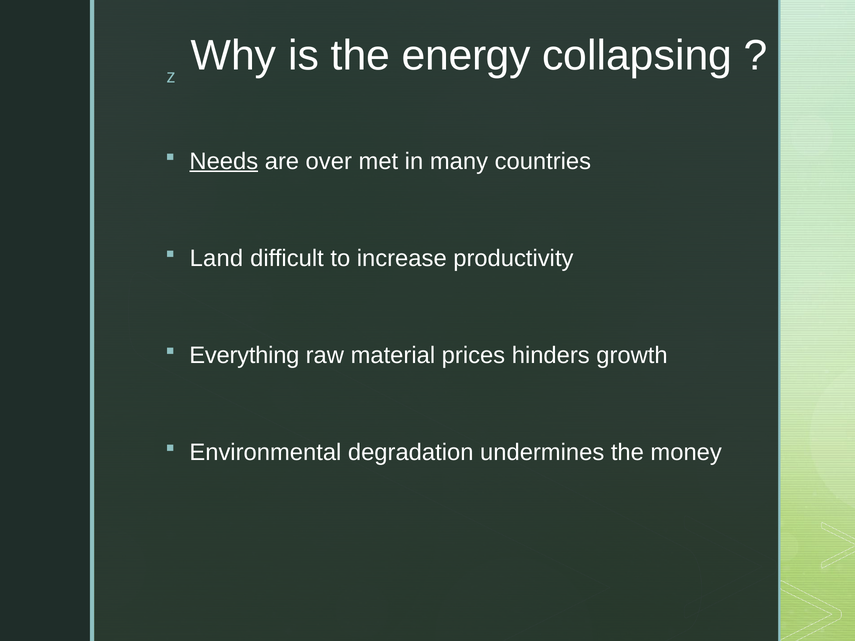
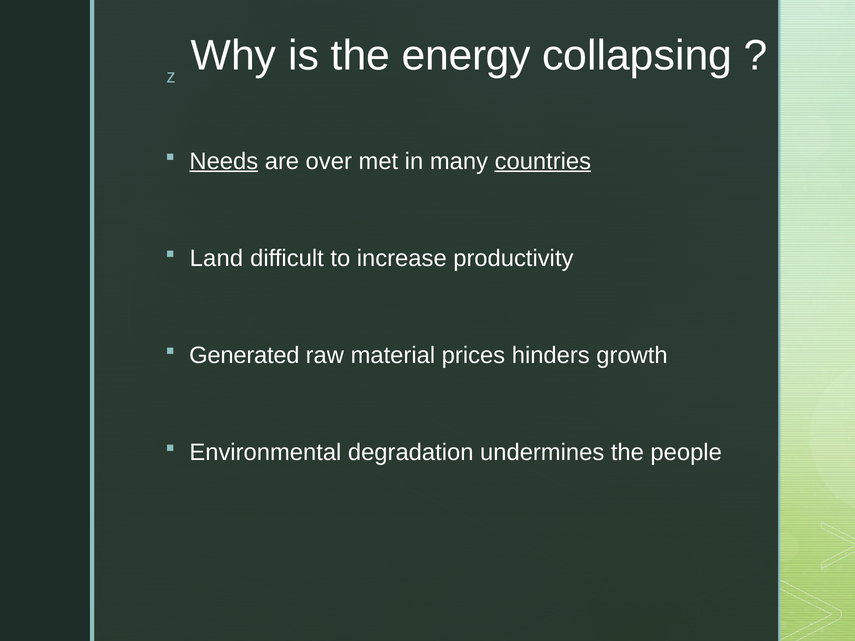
countries underline: none -> present
Everything: Everything -> Generated
money: money -> people
